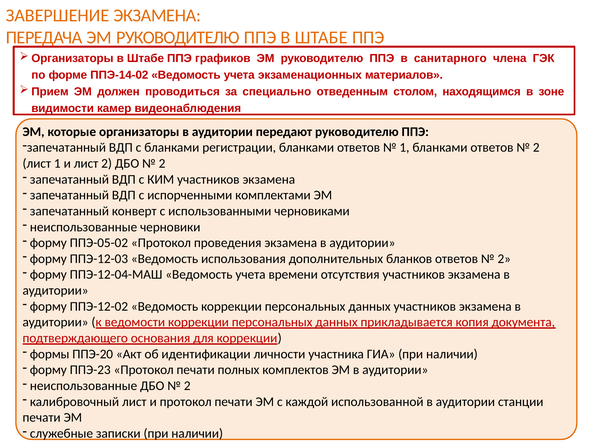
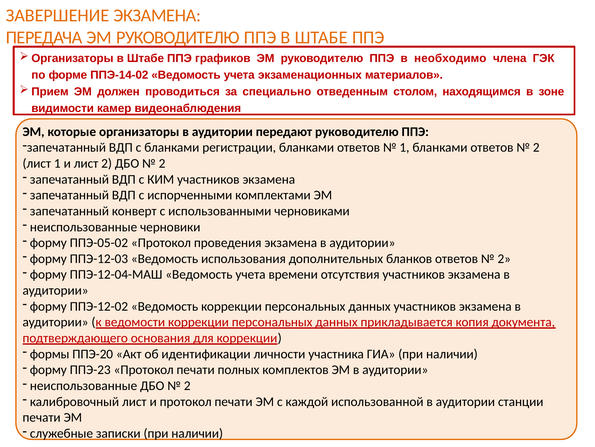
санитарного: санитарного -> необходимо
